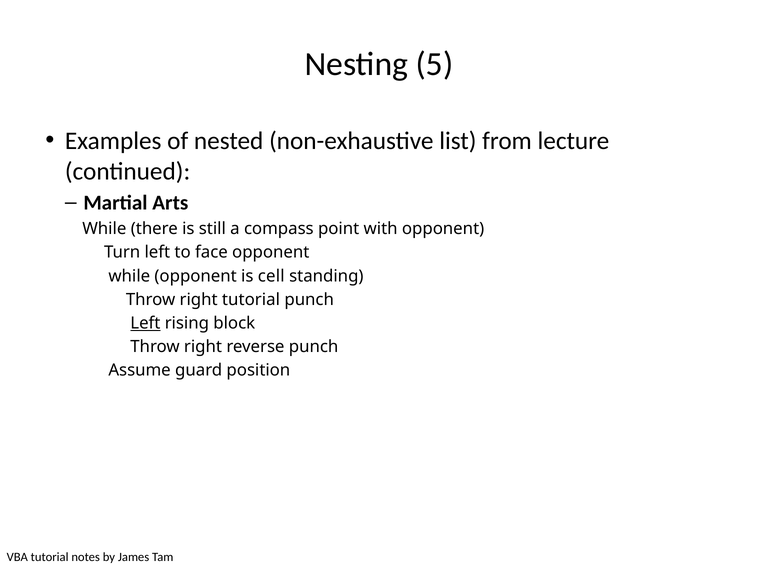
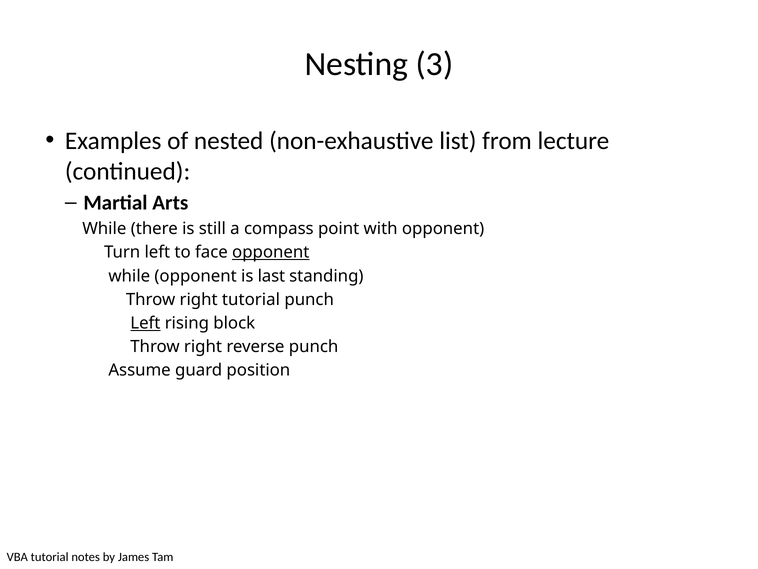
5: 5 -> 3
opponent at (271, 252) underline: none -> present
cell: cell -> last
